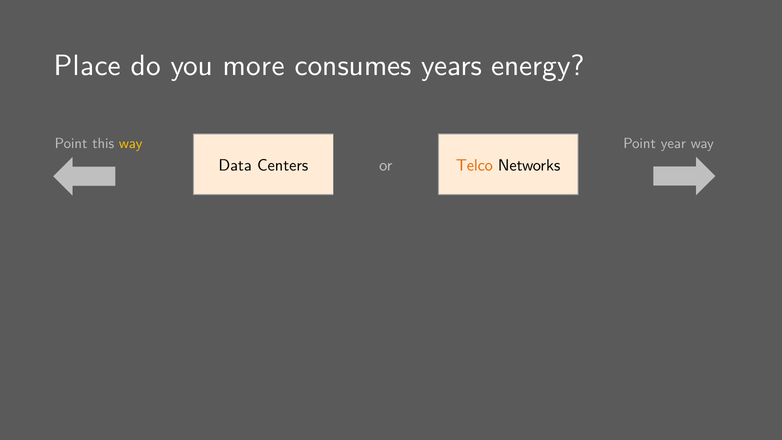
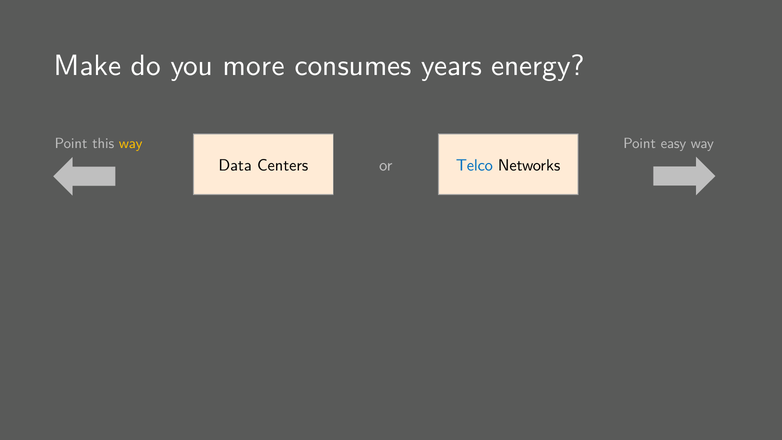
Place: Place -> Make
year: year -> easy
Telco colour: orange -> blue
